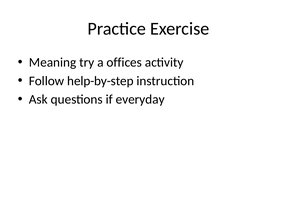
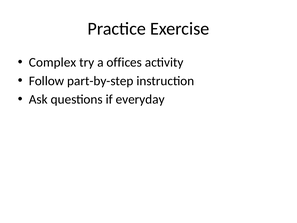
Meaning: Meaning -> Complex
help-by-step: help-by-step -> part-by-step
